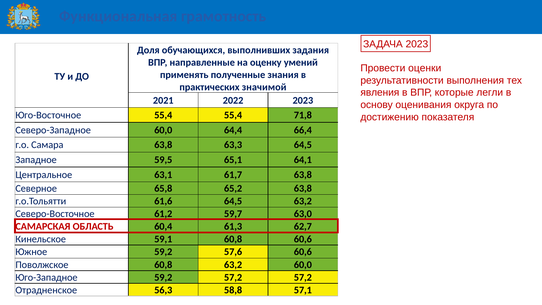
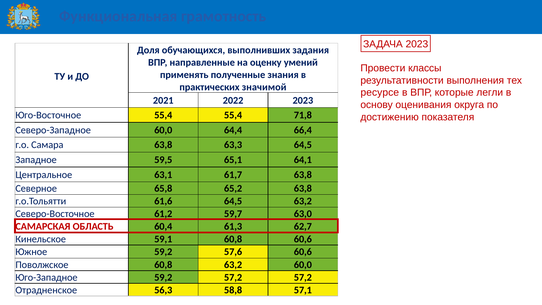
оценки: оценки -> классы
явления: явления -> ресурсе
